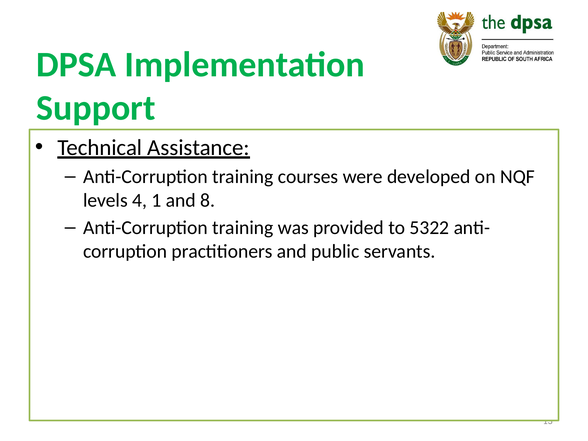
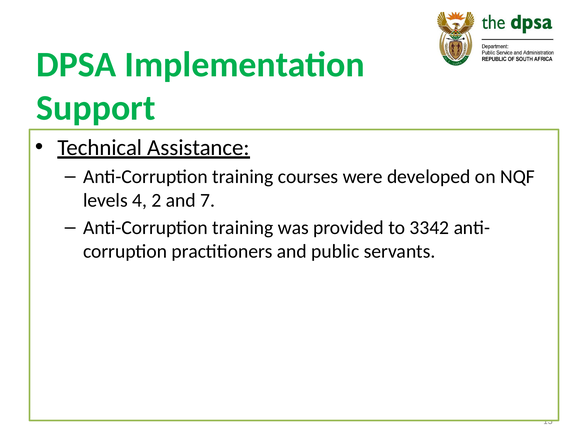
1: 1 -> 2
8: 8 -> 7
5322: 5322 -> 3342
